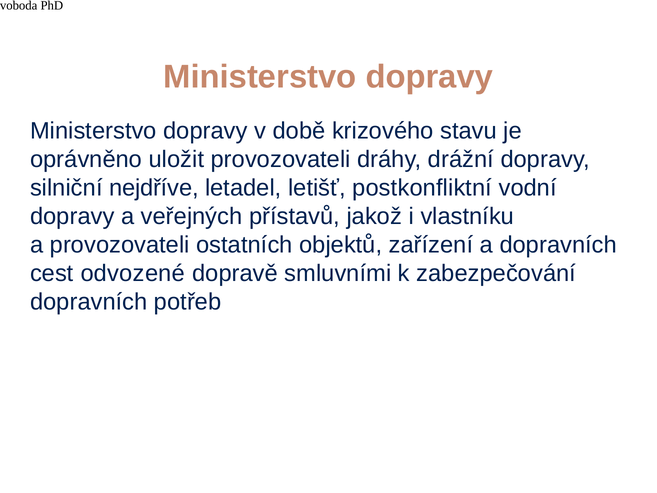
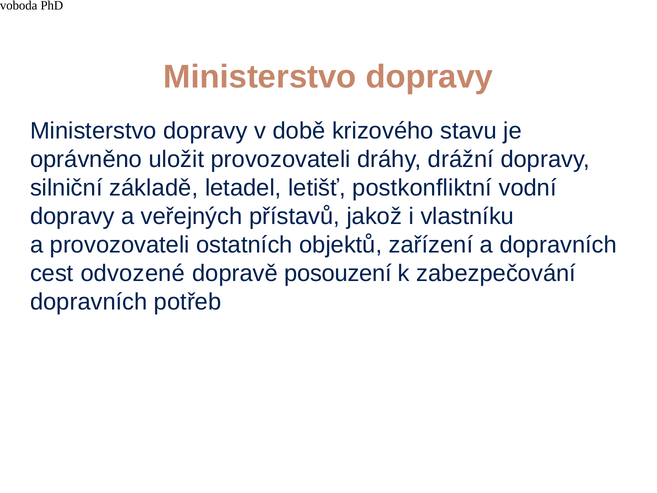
nejdříve: nejdříve -> základě
smluvními: smluvními -> posouzení
